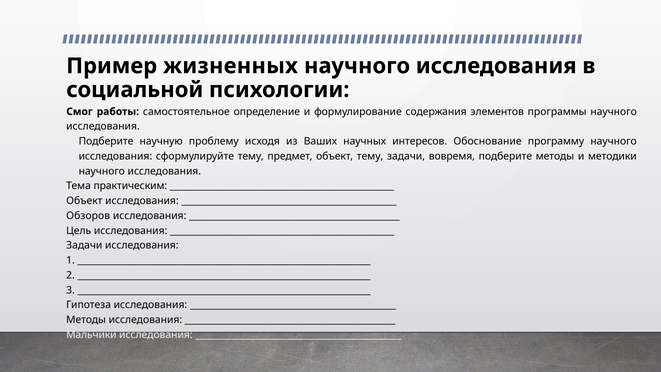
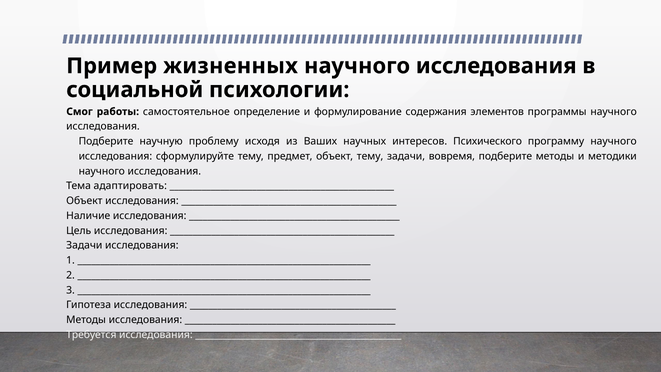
Обоснование: Обоснование -> Психического
практическим: практическим -> адаптировать
Обзоров: Обзоров -> Наличие
Мальчики: Мальчики -> Требуется
